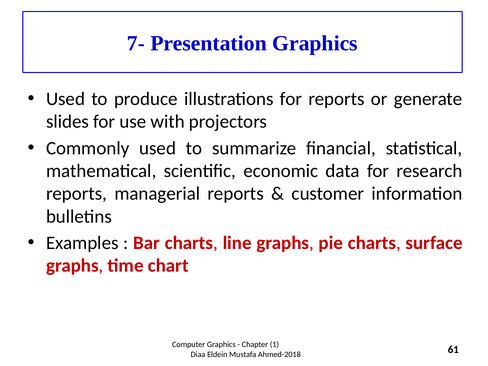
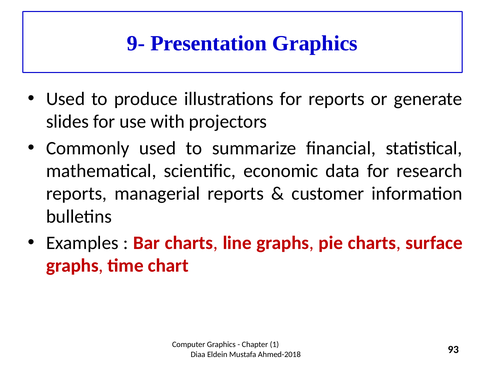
7-: 7- -> 9-
61: 61 -> 93
